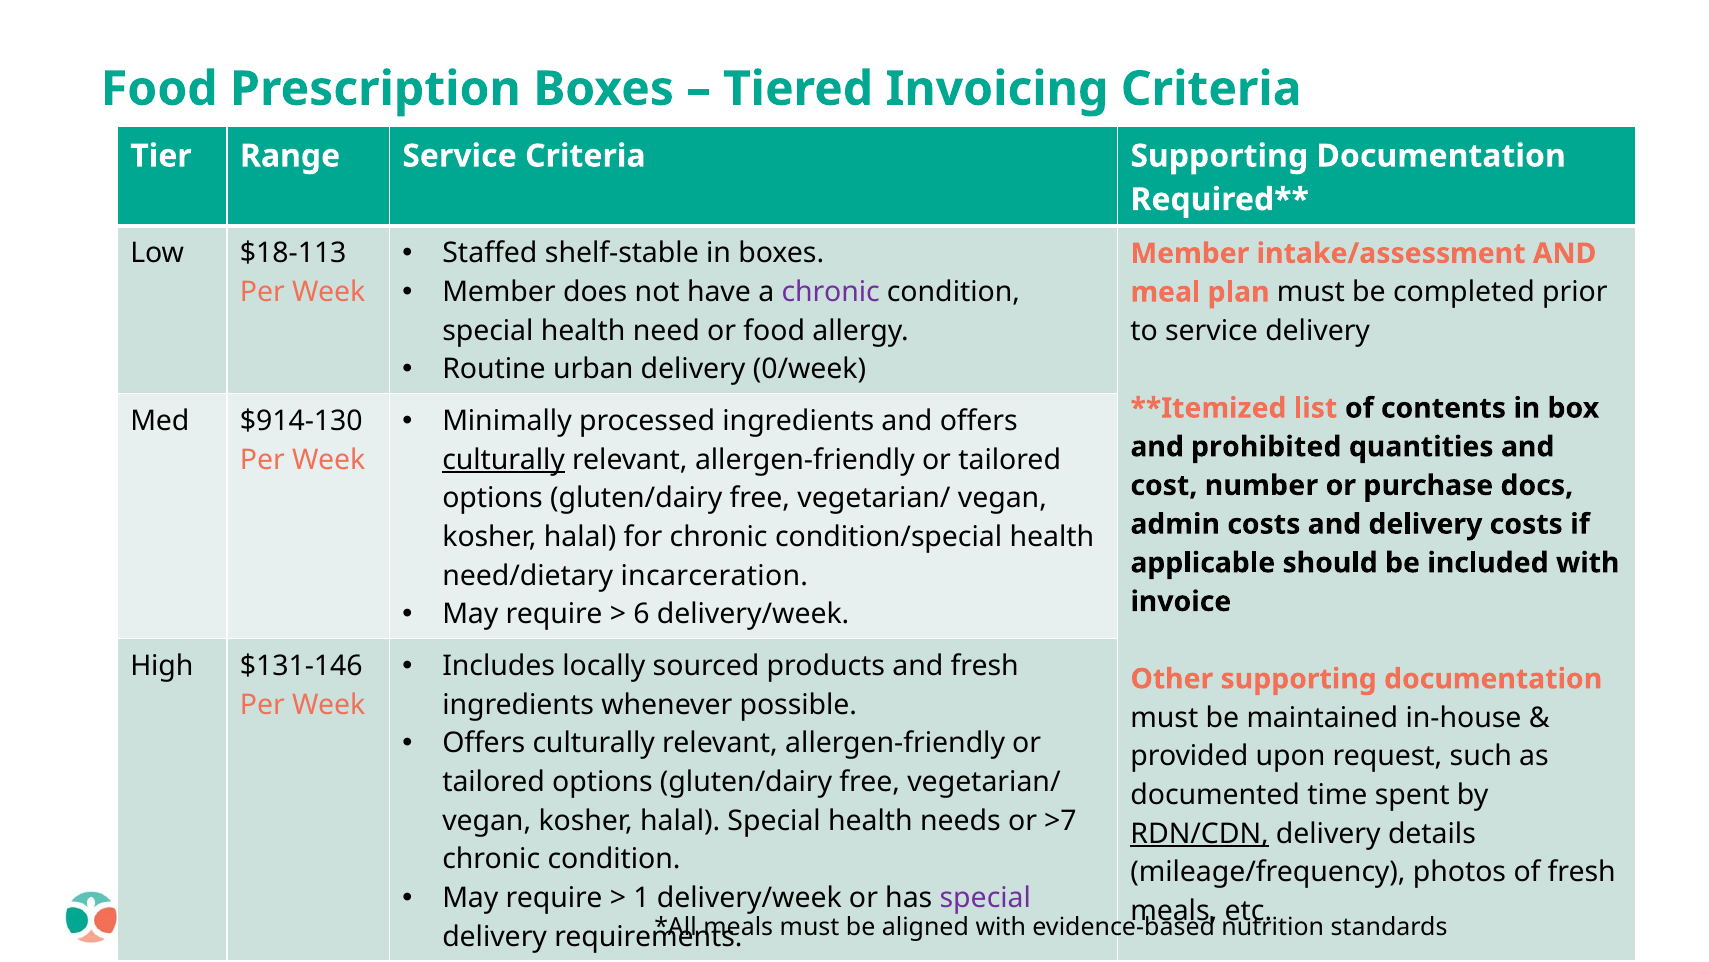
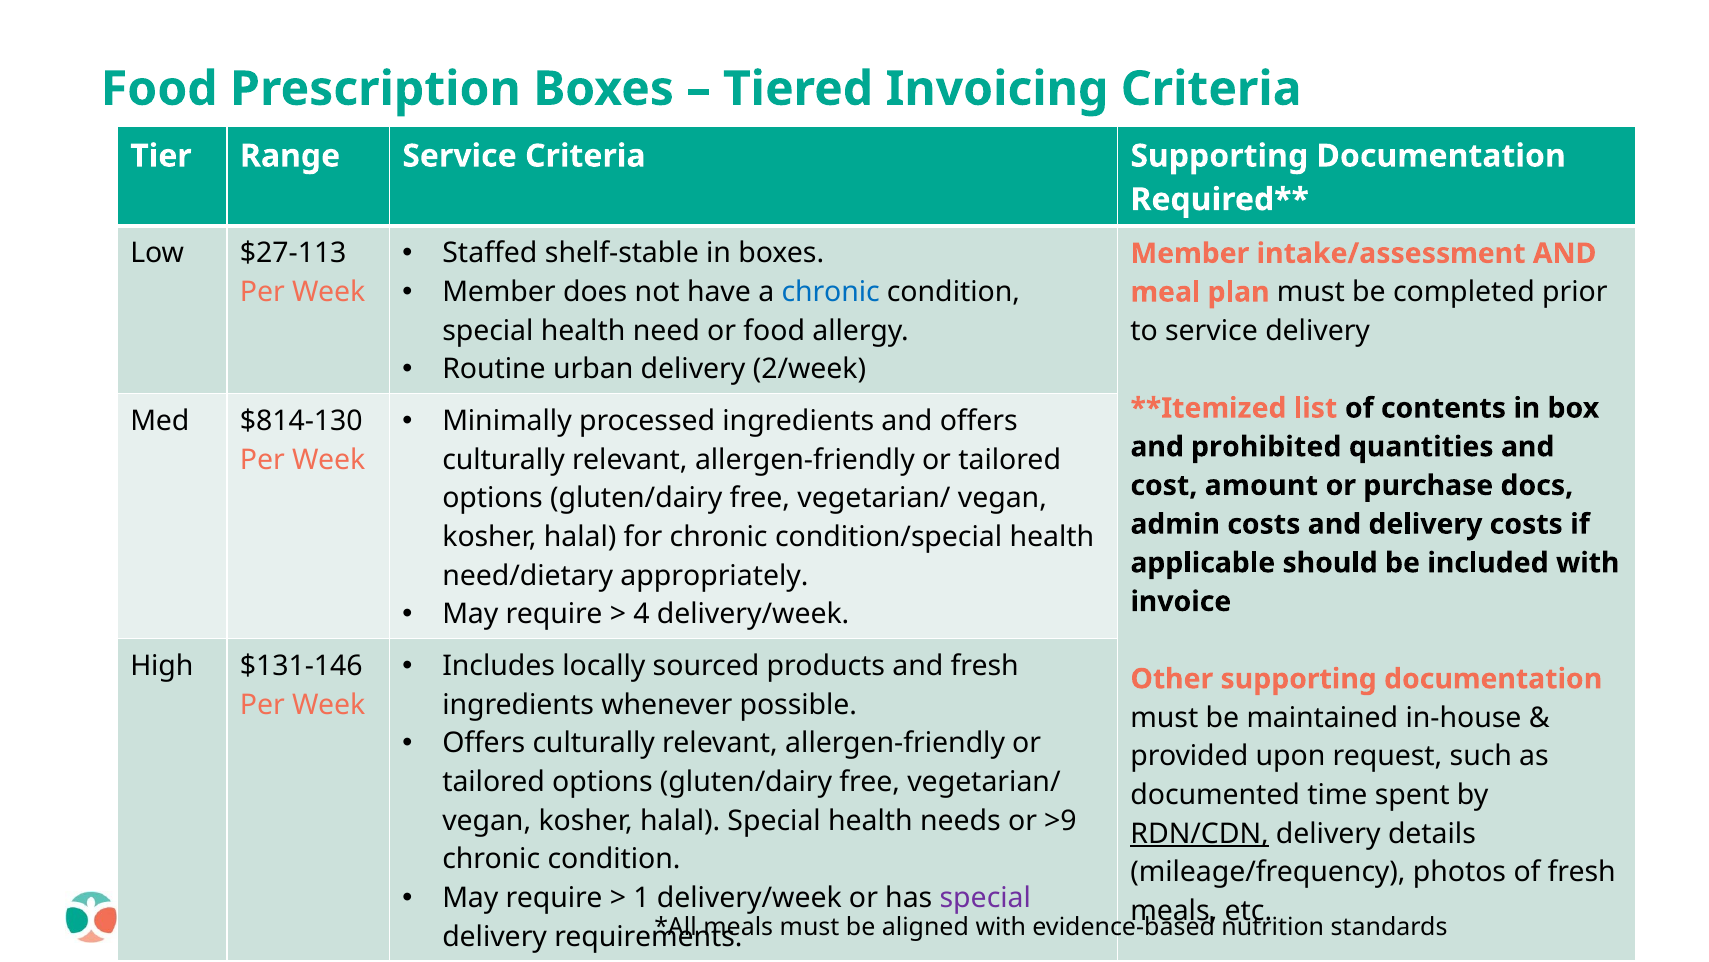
$18-113: $18-113 -> $27-113
chronic at (831, 292) colour: purple -> blue
0/week: 0/week -> 2/week
$914-130: $914-130 -> $814-130
culturally at (504, 459) underline: present -> none
number: number -> amount
incarceration: incarceration -> appropriately
6: 6 -> 4
>7: >7 -> >9
